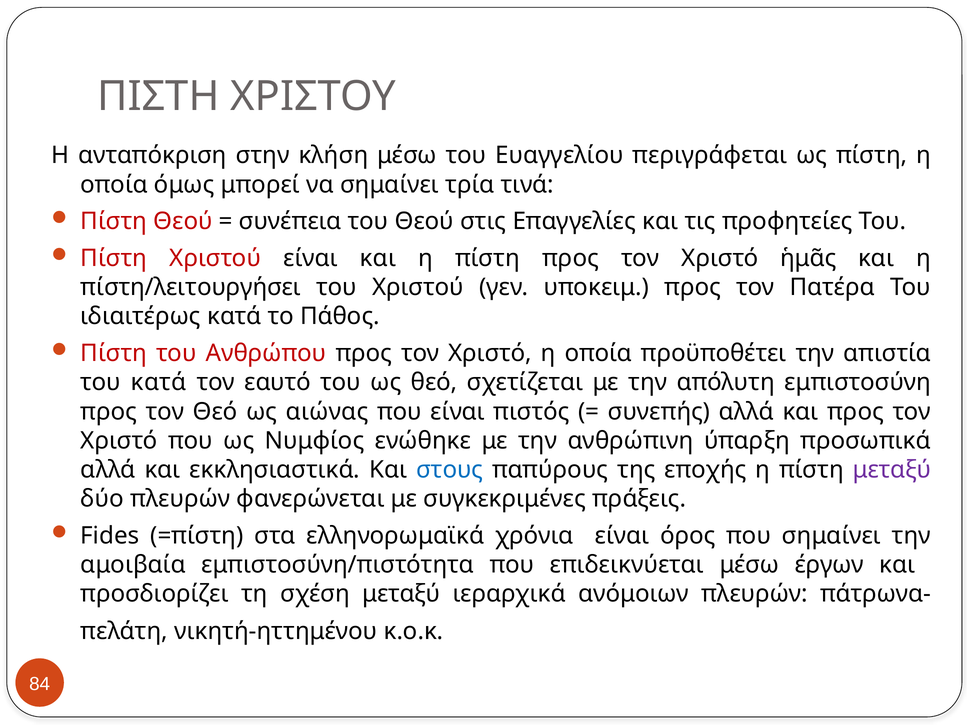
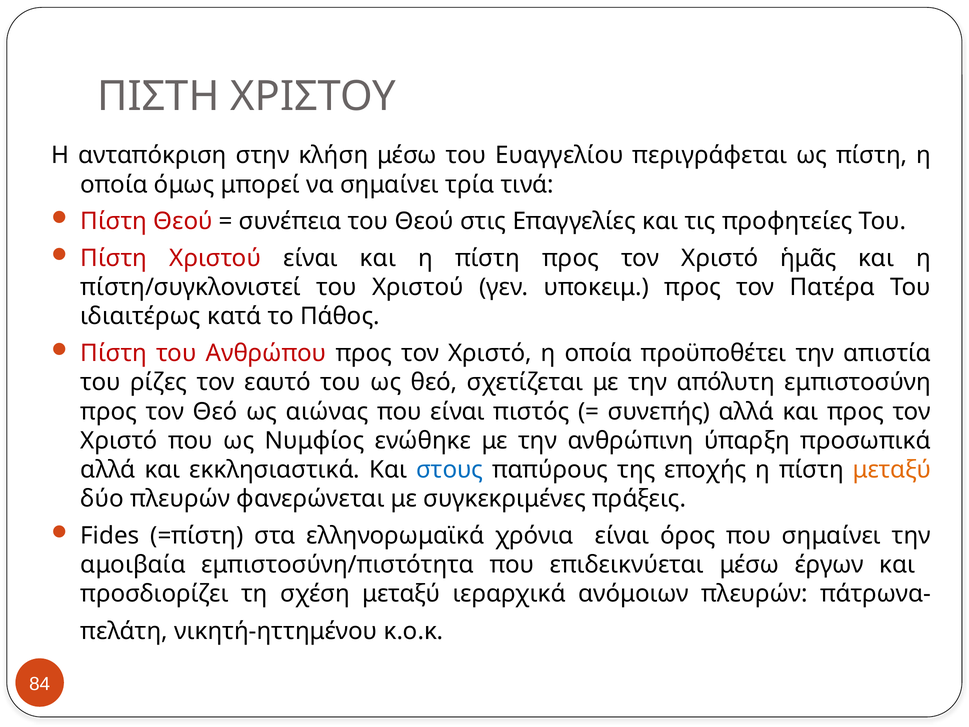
πίστη/λειτουργήσει: πίστη/λειτουργήσει -> πίστη/συγκλονιστεί
του κατά: κατά -> ρίζες
μεταξύ at (892, 470) colour: purple -> orange
